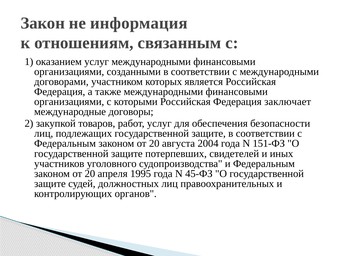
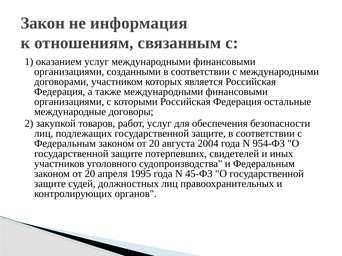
заключает: заключает -> остальные
151-ФЗ: 151-ФЗ -> 954-ФЗ
